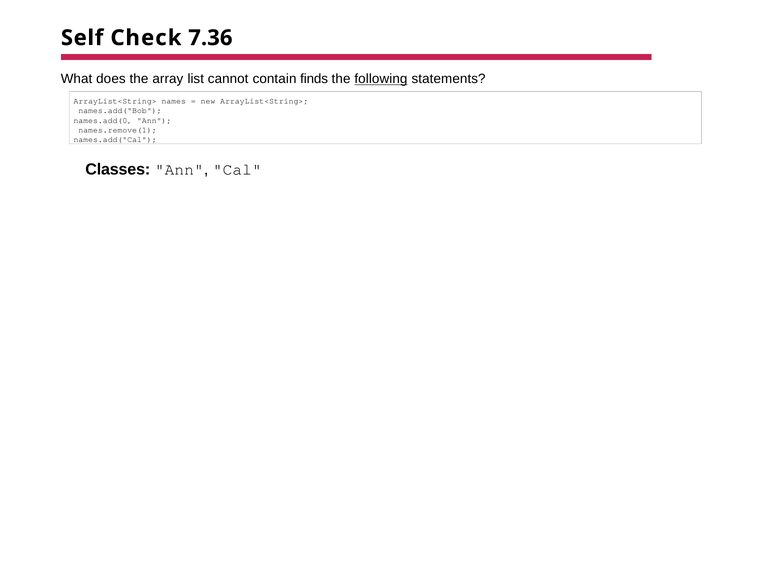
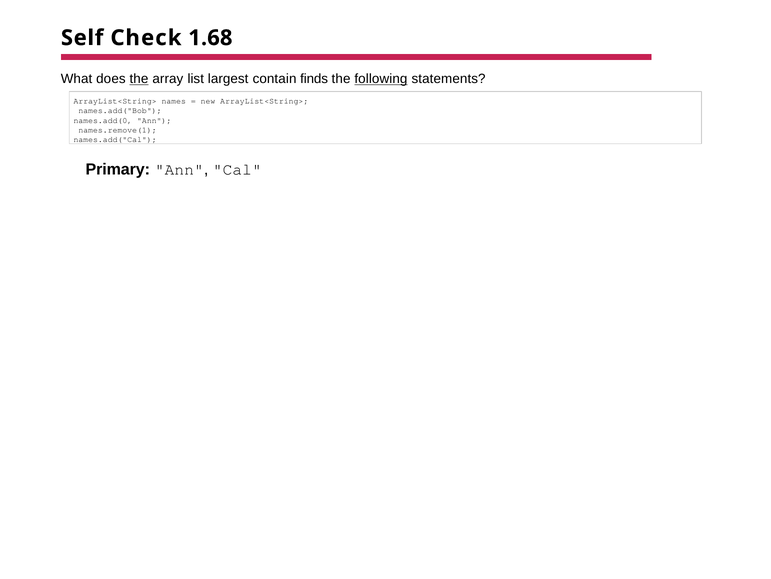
7.36: 7.36 -> 1.68
the at (139, 79) underline: none -> present
cannot: cannot -> largest
Classes: Classes -> Primary
